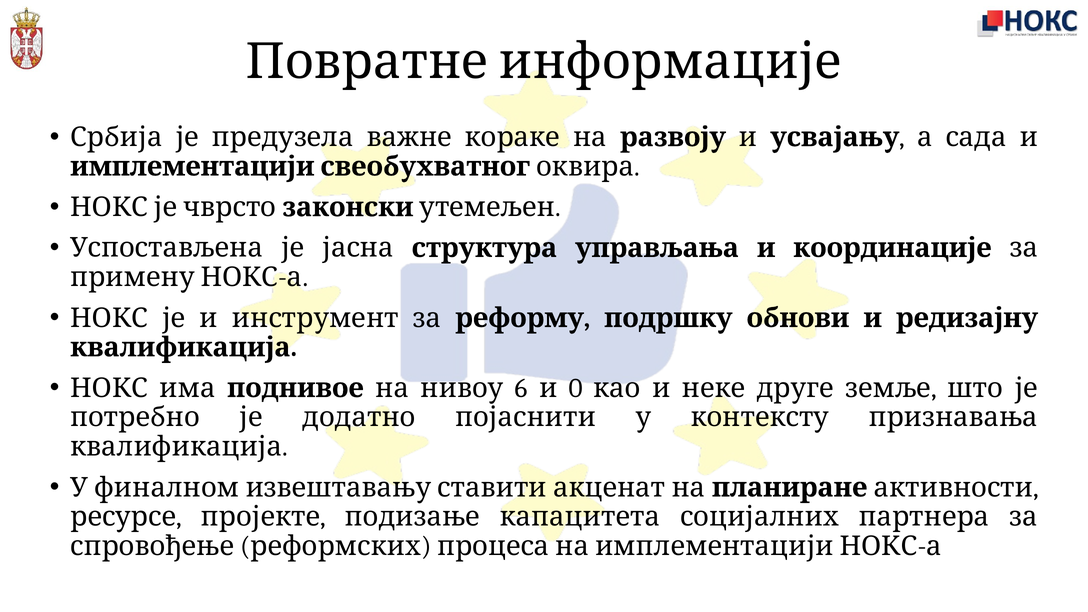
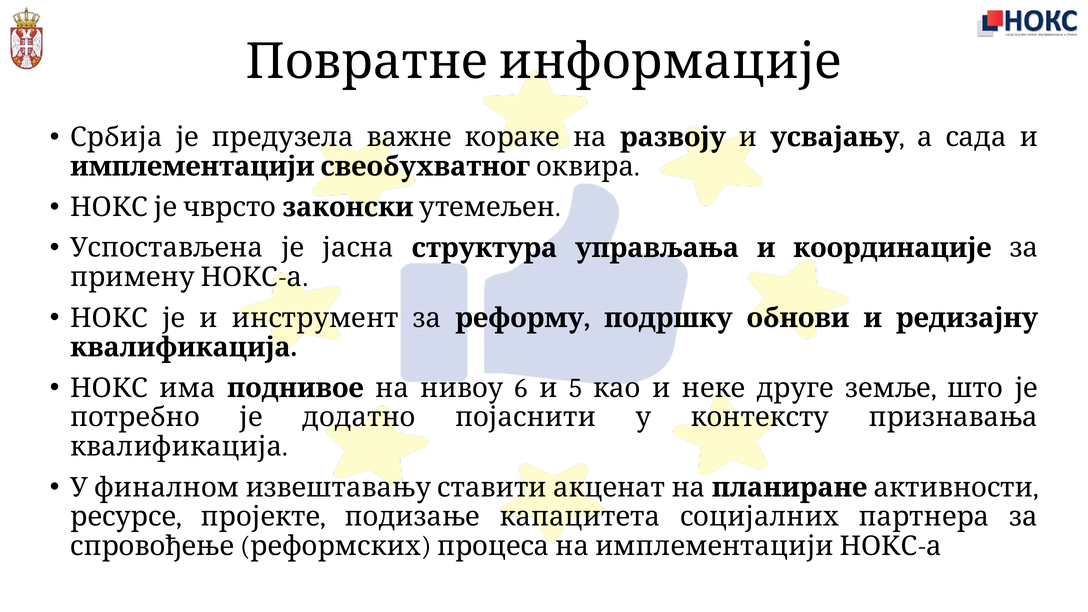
0: 0 -> 5
